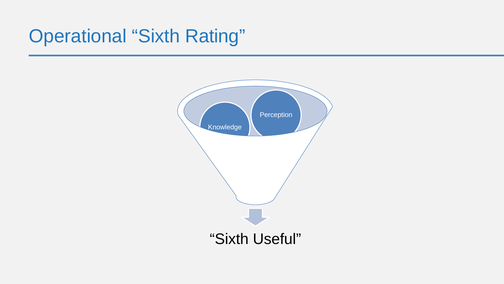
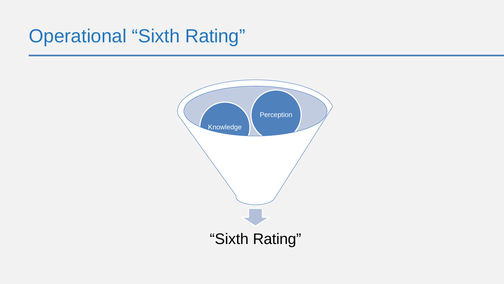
Useful at (277, 239): Useful -> Rating
